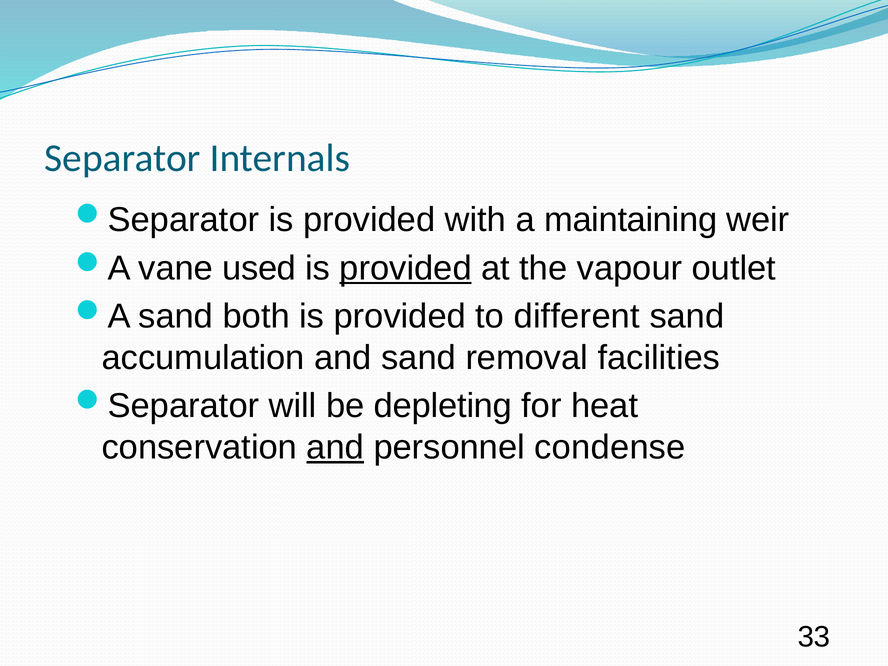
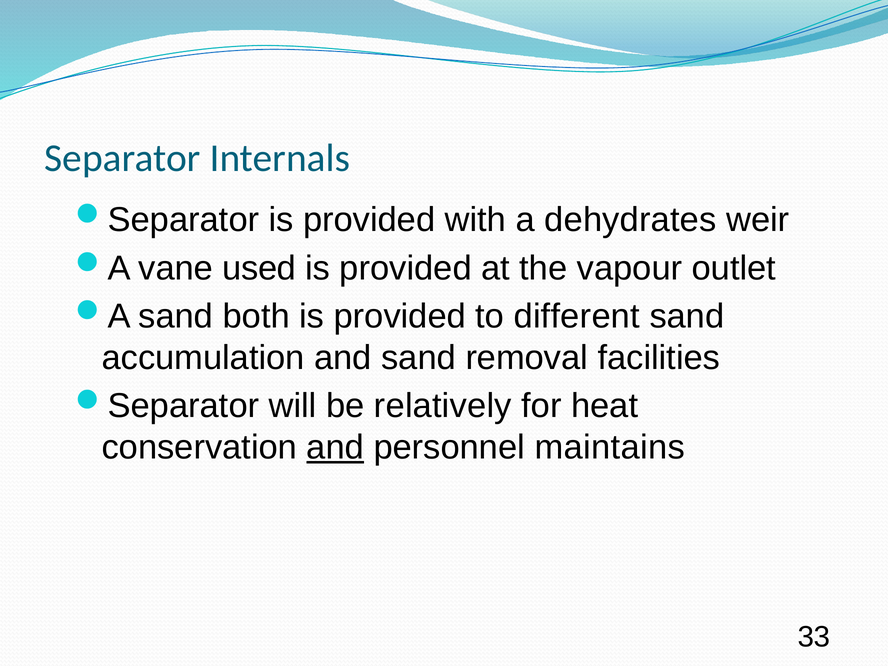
maintaining: maintaining -> dehydrates
provided at (406, 268) underline: present -> none
depleting: depleting -> relatively
condense: condense -> maintains
